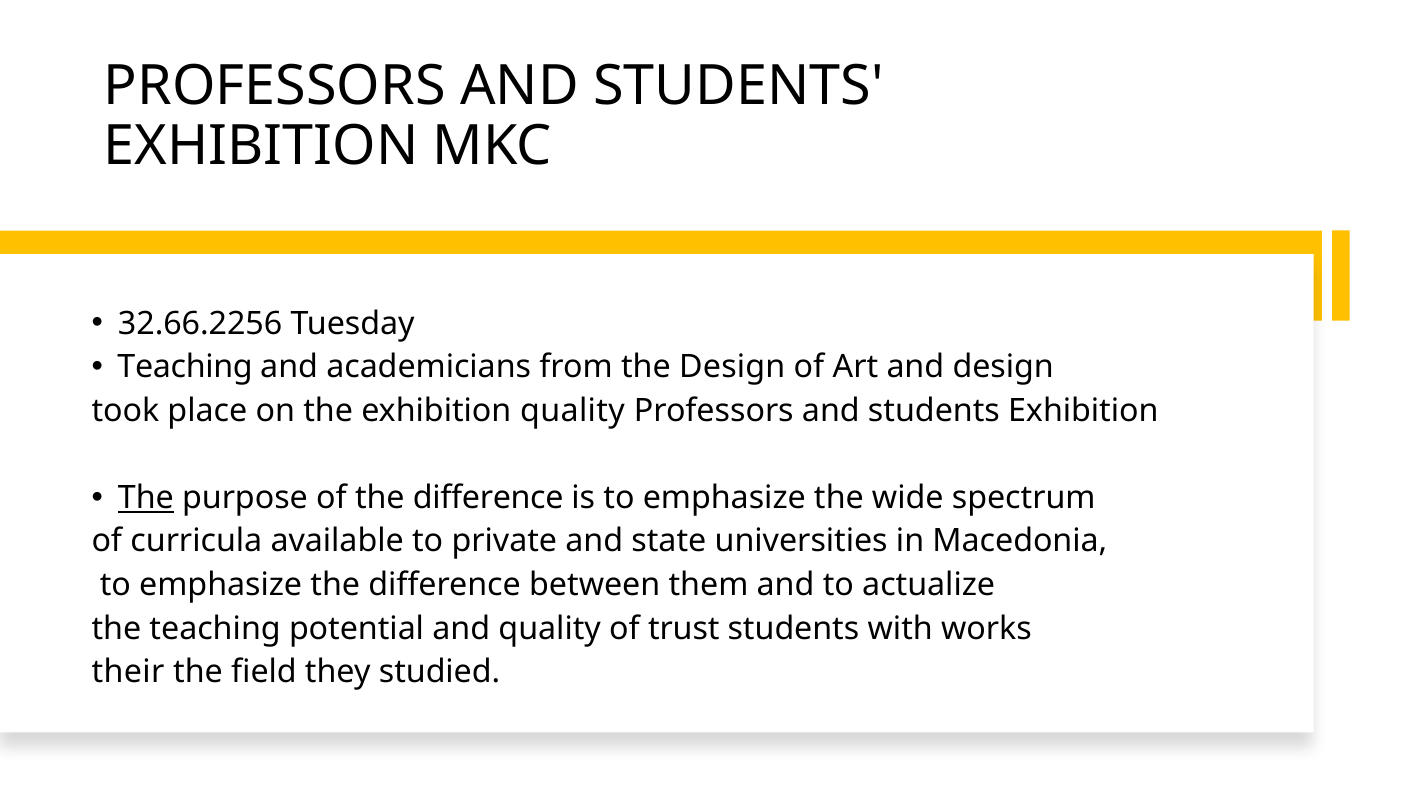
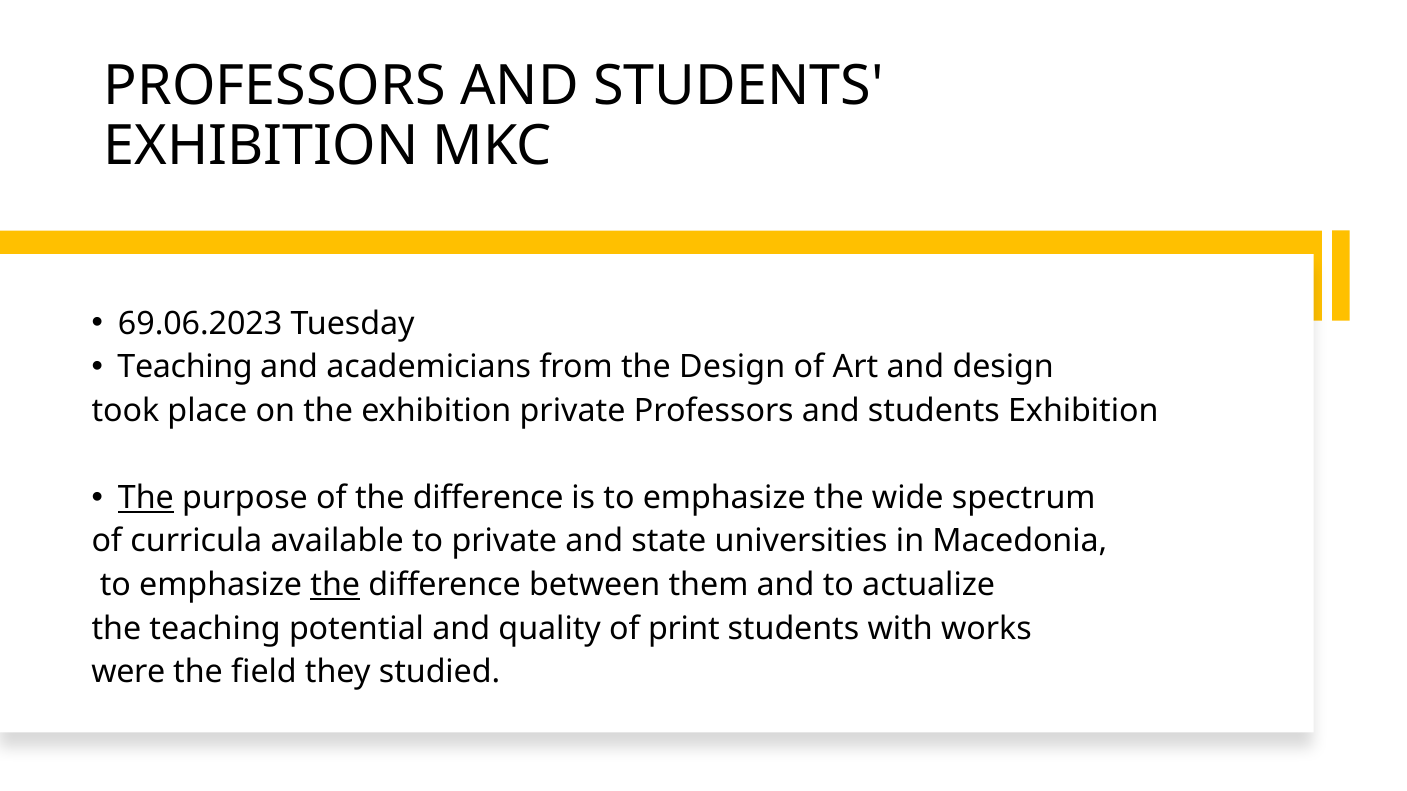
32.66.2256: 32.66.2256 -> 69.06.2023
exhibition quality: quality -> private
the at (335, 585) underline: none -> present
trust: trust -> print
their: their -> were
